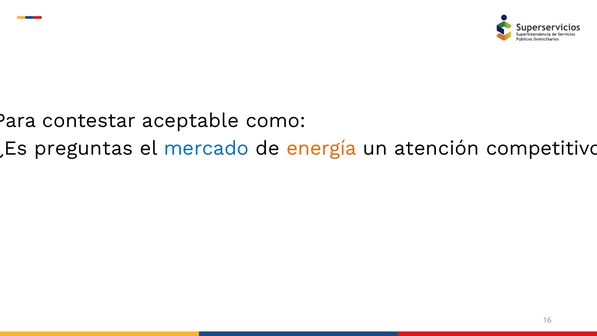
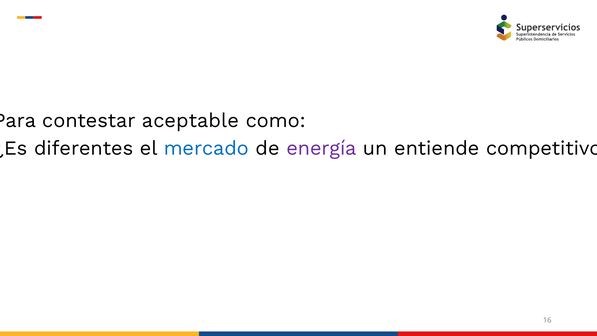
preguntas: preguntas -> diferentes
energía colour: orange -> purple
atención: atención -> entiende
